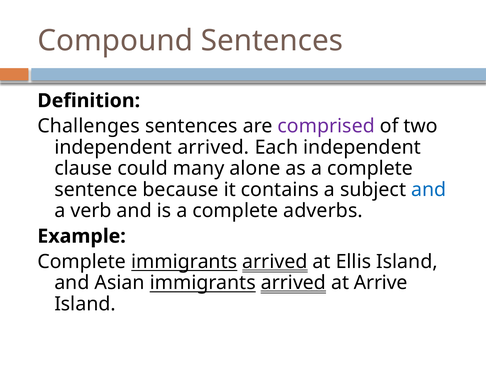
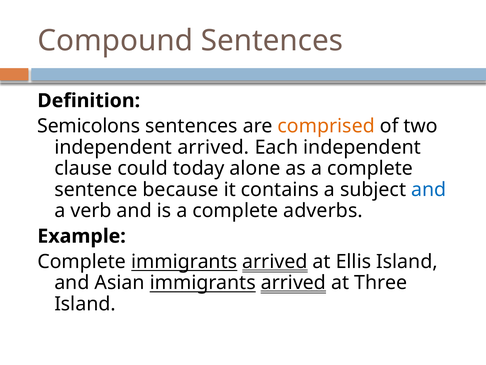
Challenges: Challenges -> Semicolons
comprised colour: purple -> orange
many: many -> today
Arrive: Arrive -> Three
